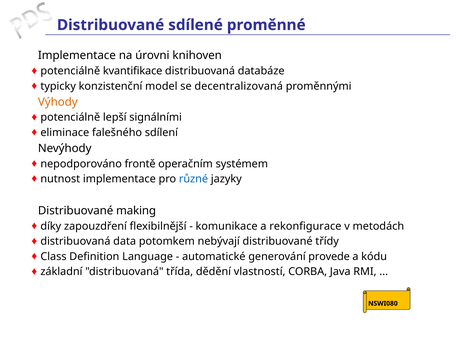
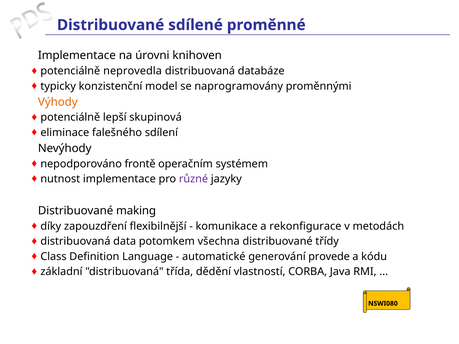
kvantifikace: kvantifikace -> neprovedla
decentralizovaná: decentralizovaná -> naprogramovány
signálními: signálními -> skupinová
různé colour: blue -> purple
nebývají: nebývají -> všechna
